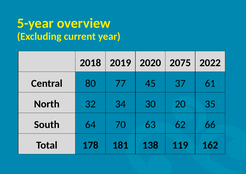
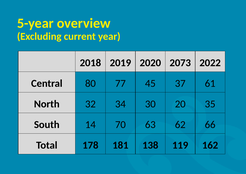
2075: 2075 -> 2073
64: 64 -> 14
